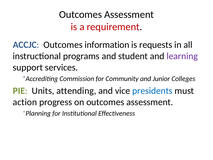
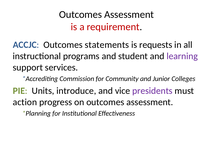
information: information -> statements
attending: attending -> introduce
presidents colour: blue -> purple
